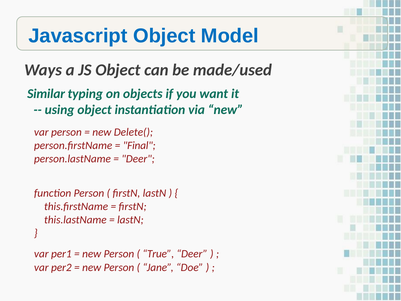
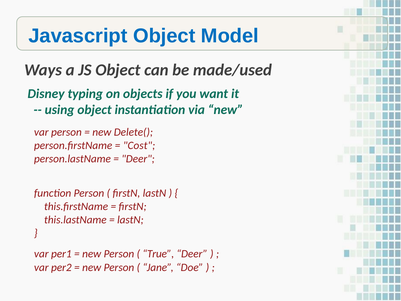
Similar: Similar -> Disney
Final: Final -> Cost
